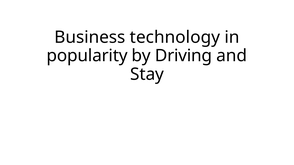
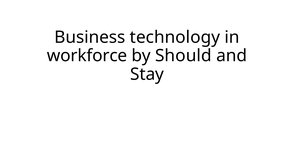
popularity: popularity -> workforce
Driving: Driving -> Should
